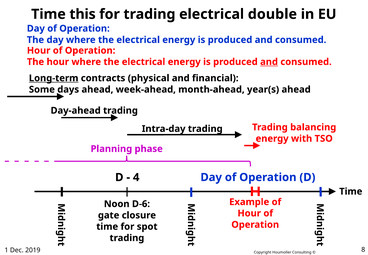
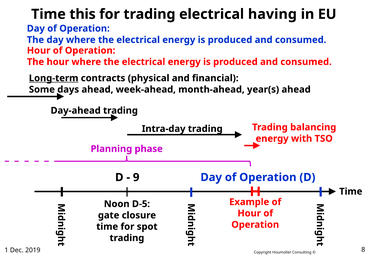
double: double -> having
and at (269, 62) underline: present -> none
4: 4 -> 9
D-6: D-6 -> D-5
